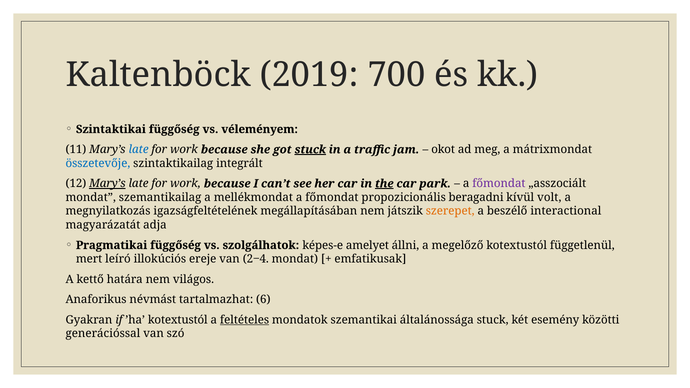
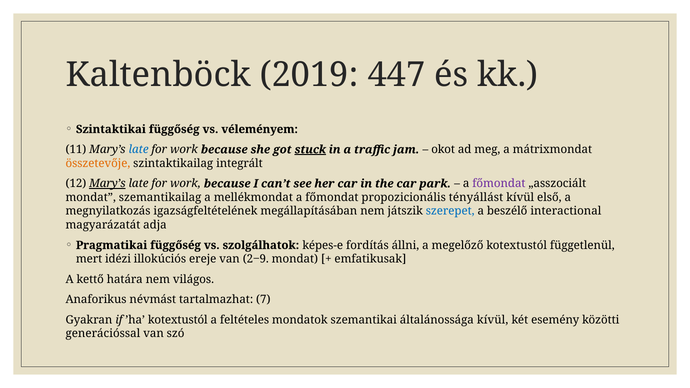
700: 700 -> 447
összetevője colour: blue -> orange
the underline: present -> none
beragadni: beragadni -> tényállást
volt: volt -> első
szerepet colour: orange -> blue
amelyet: amelyet -> fordítás
leíró: leíró -> idézi
2‒4: 2‒4 -> 2‒9
6: 6 -> 7
feltételes underline: present -> none
általánossága stuck: stuck -> kívül
